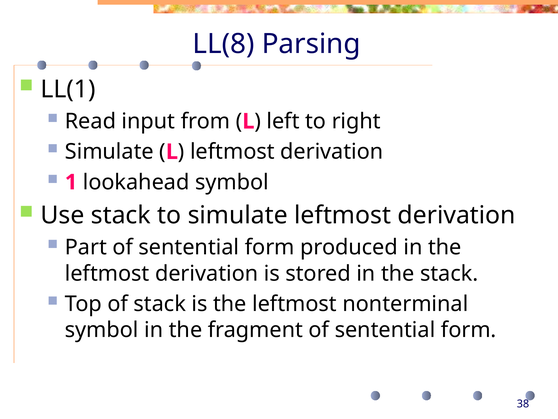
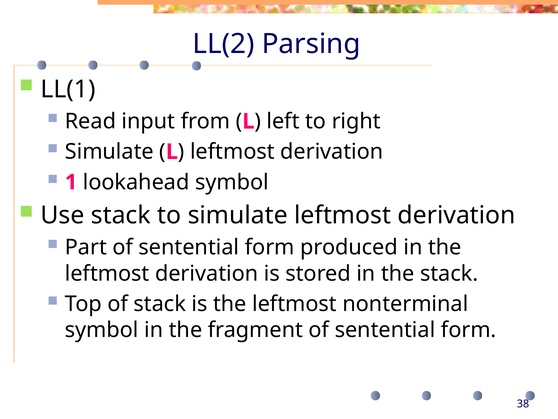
LL(8: LL(8 -> LL(2
